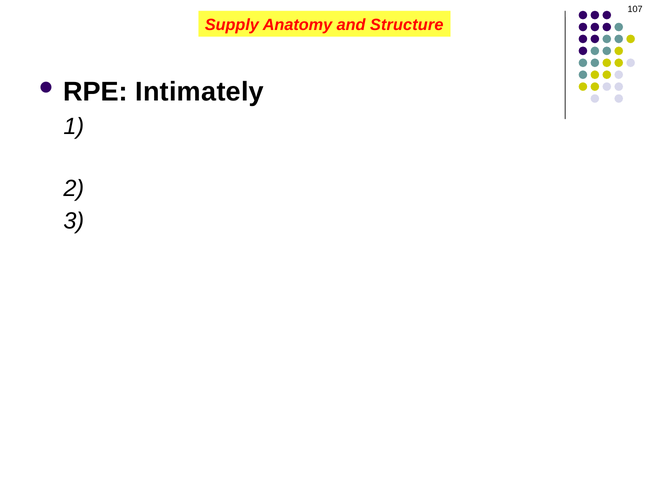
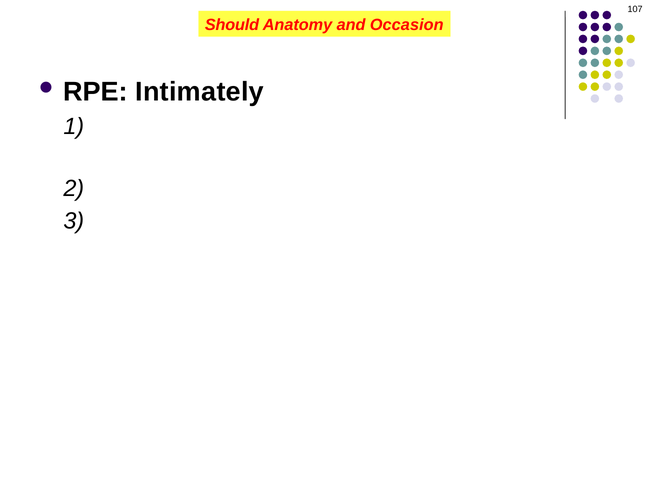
Supply: Supply -> Should
Structure: Structure -> Occasion
